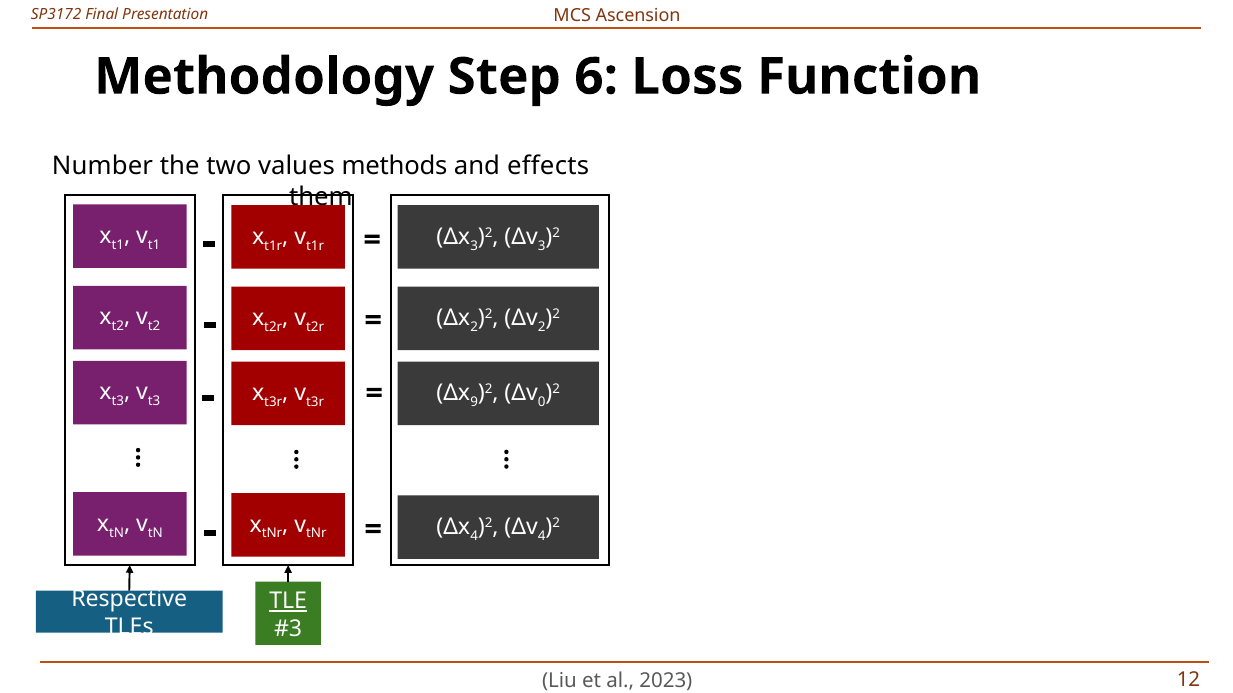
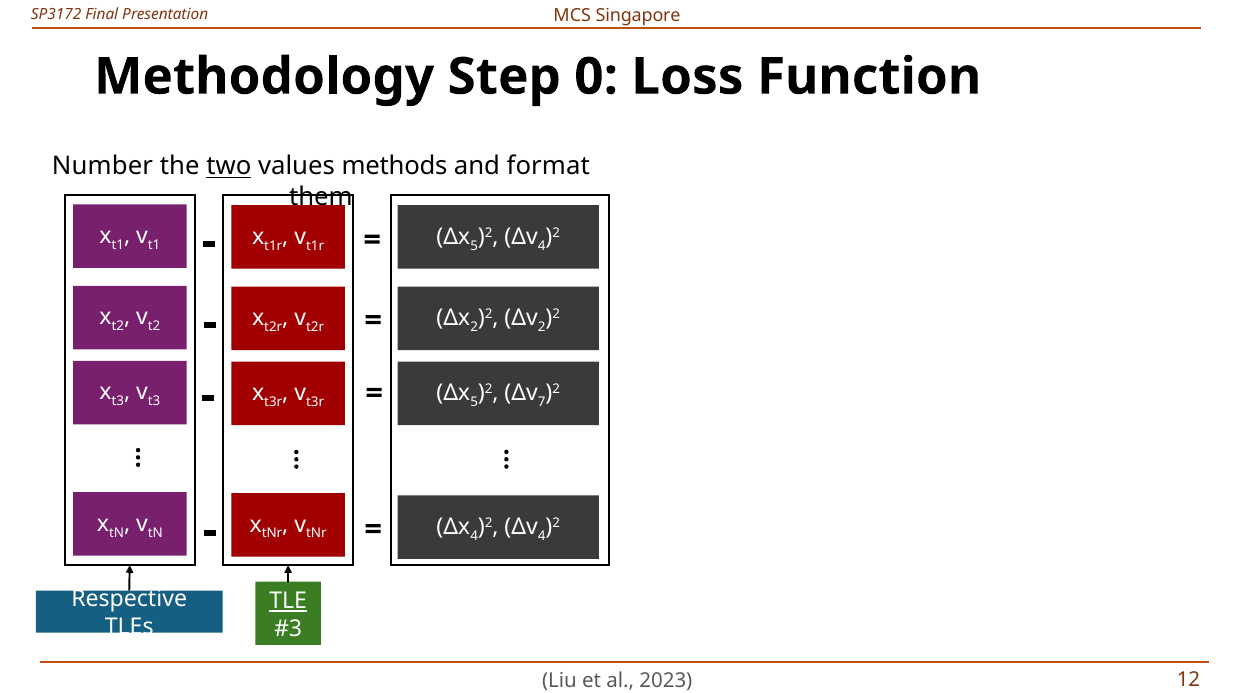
Ascension: Ascension -> Singapore
6: 6 -> 0
two underline: none -> present
effects: effects -> format
3 at (474, 246): 3 -> 5
3 at (542, 246): 3 -> 4
9 at (474, 402): 9 -> 5
0: 0 -> 7
